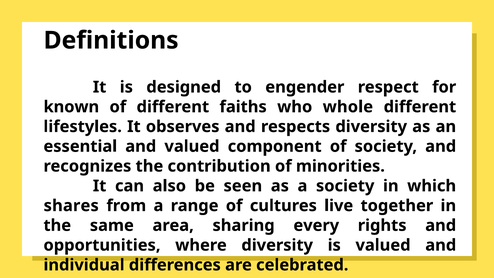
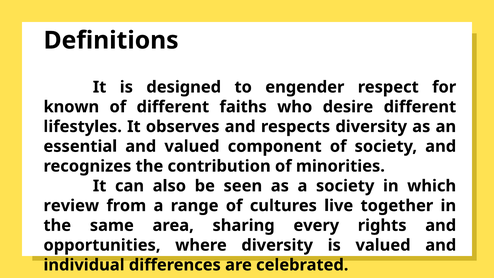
whole: whole -> desire
shares: shares -> review
